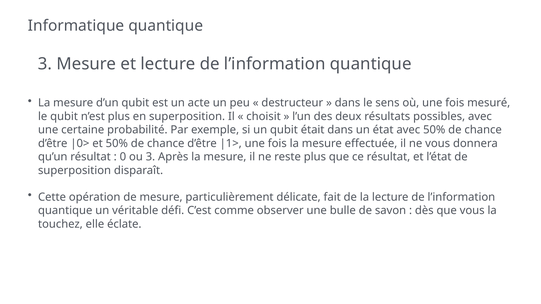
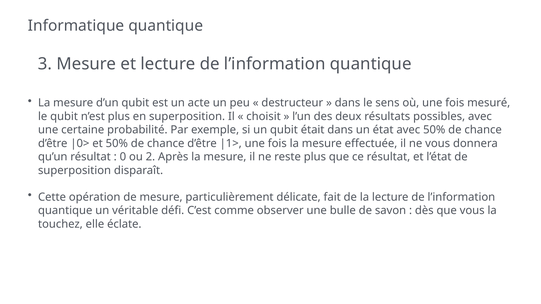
ou 3: 3 -> 2
